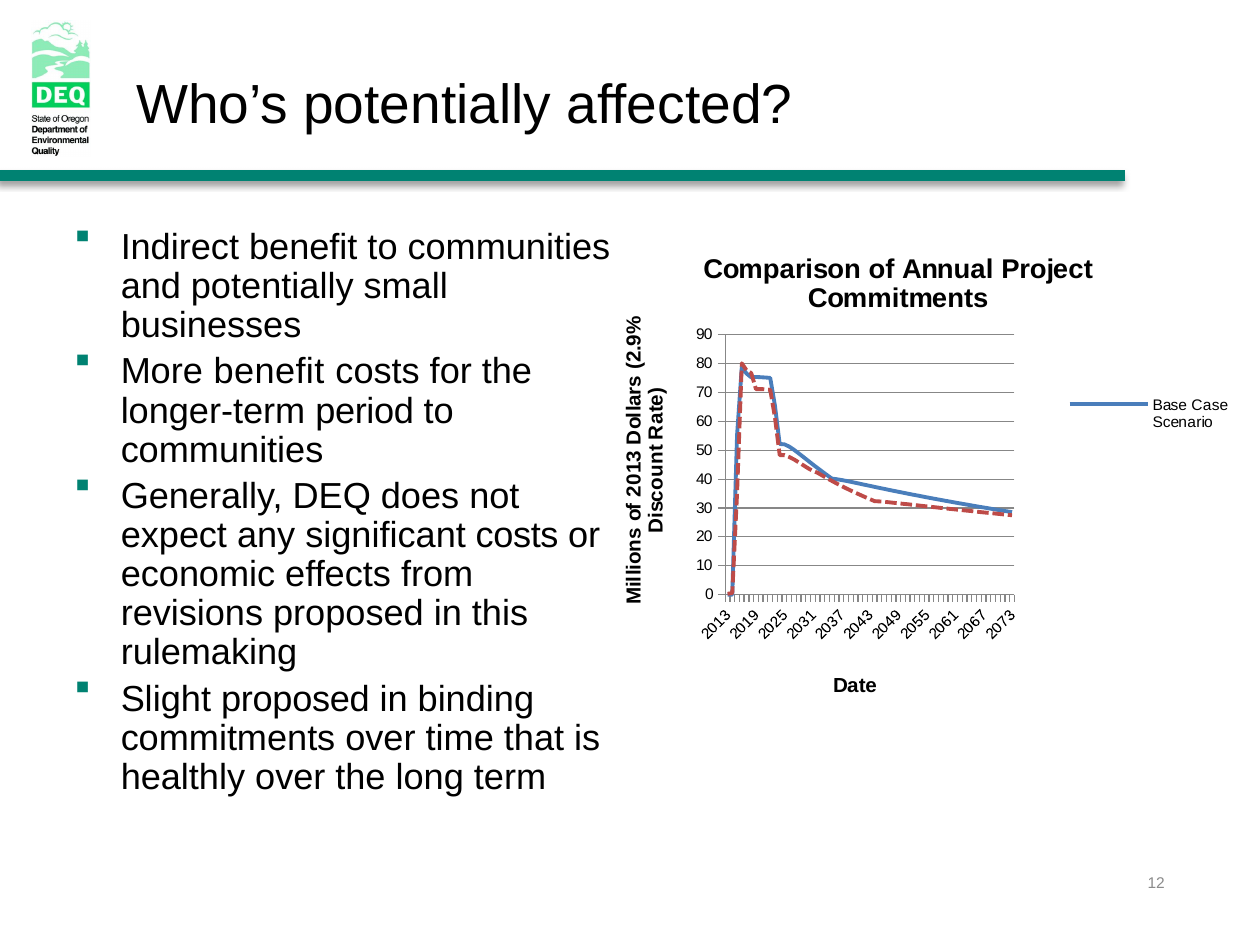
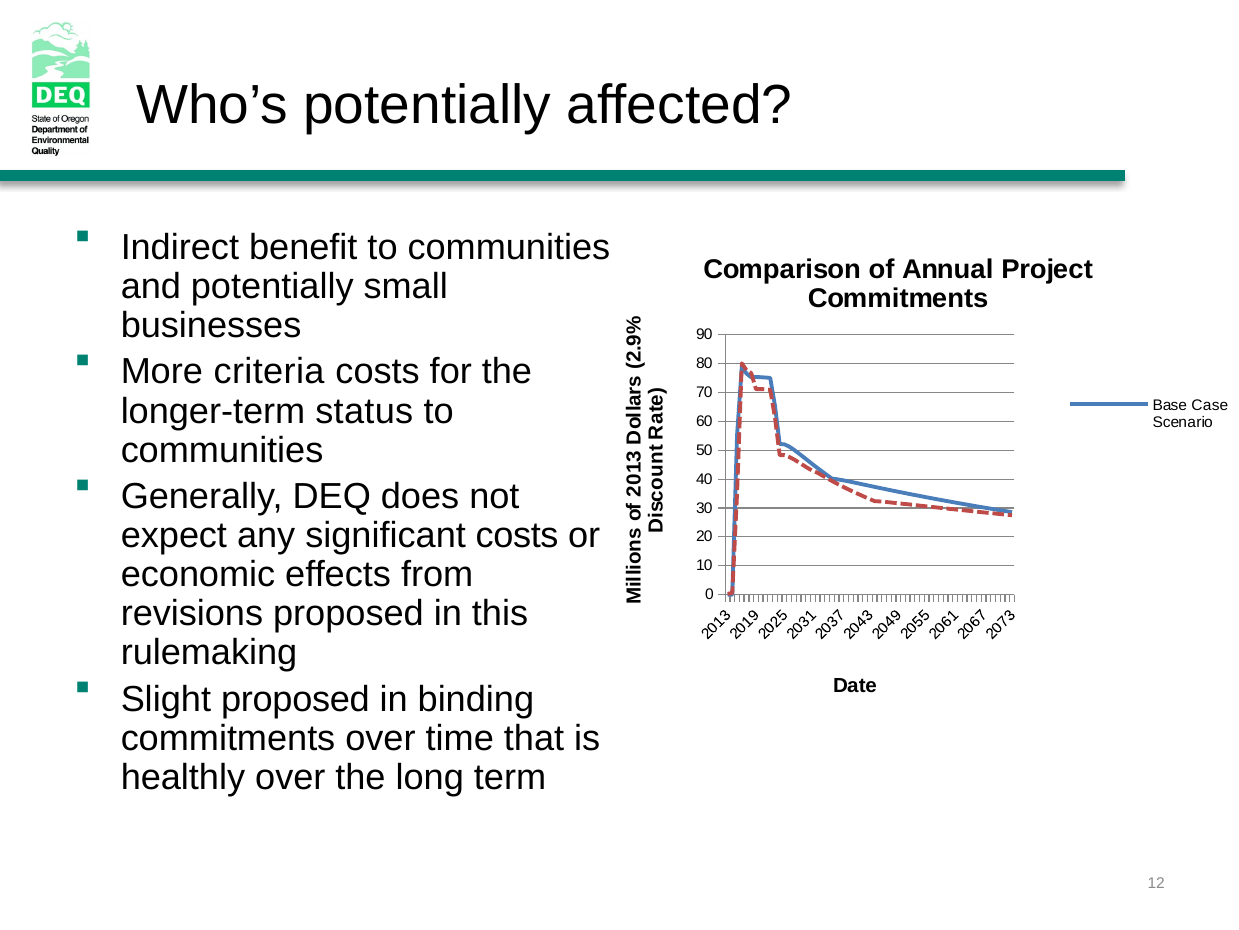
More benefit: benefit -> criteria
period: period -> status
